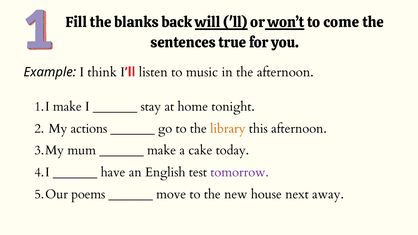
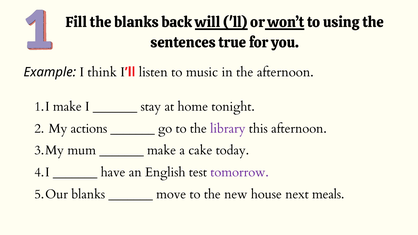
come: come -> using
library colour: orange -> purple
poems at (88, 194): poems -> blanks
away: away -> meals
